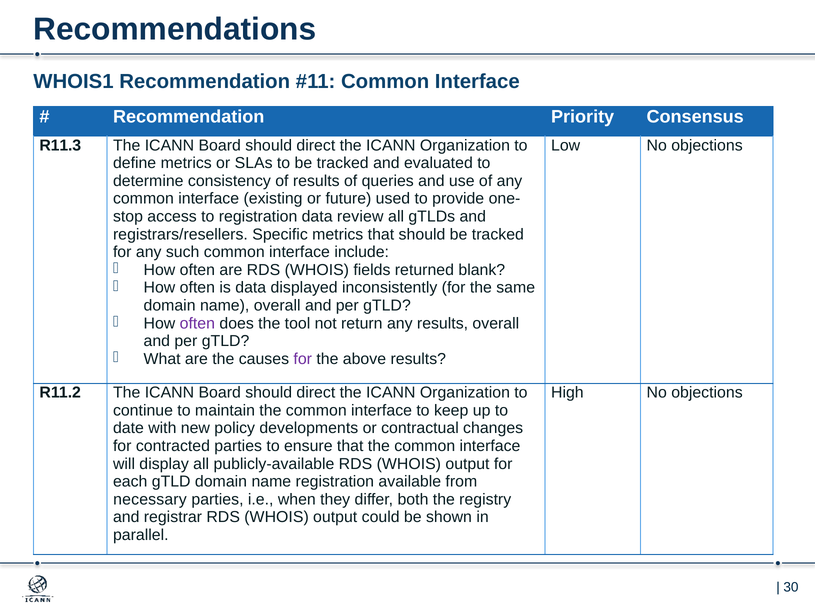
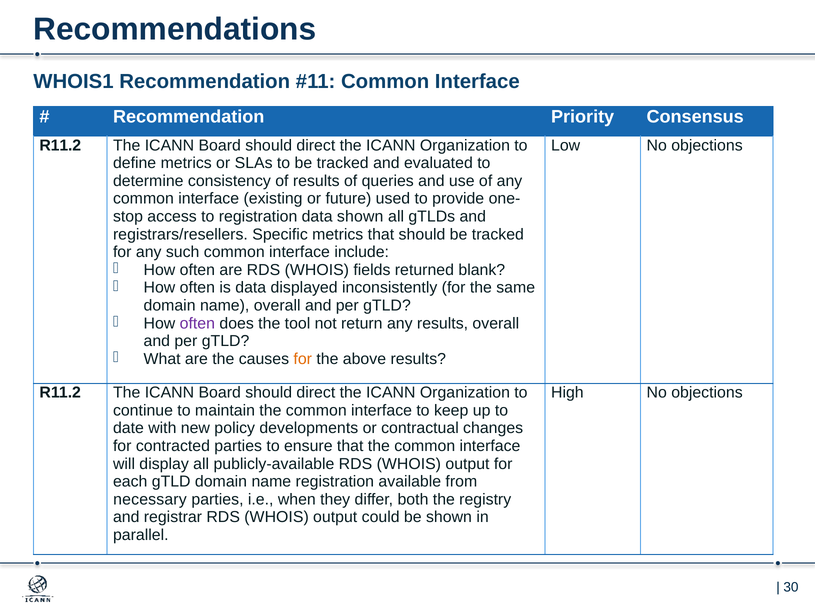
R11.3 at (60, 145): R11.3 -> R11.2
data review: review -> shown
for at (303, 359) colour: purple -> orange
